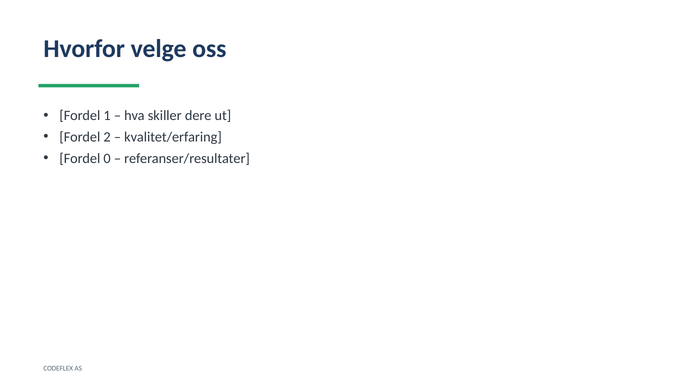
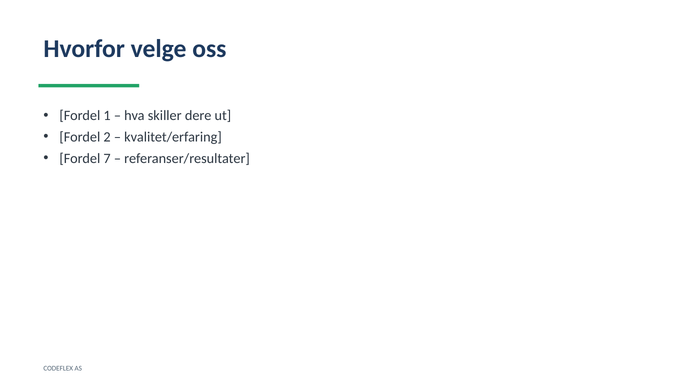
0: 0 -> 7
